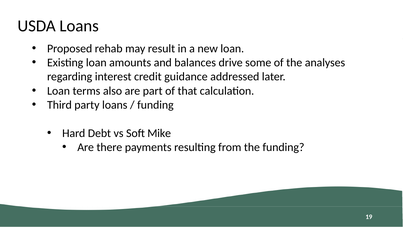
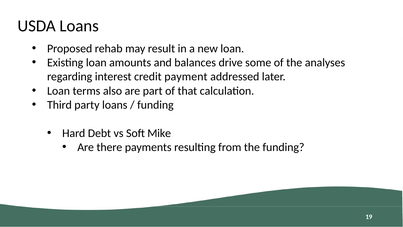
guidance: guidance -> payment
